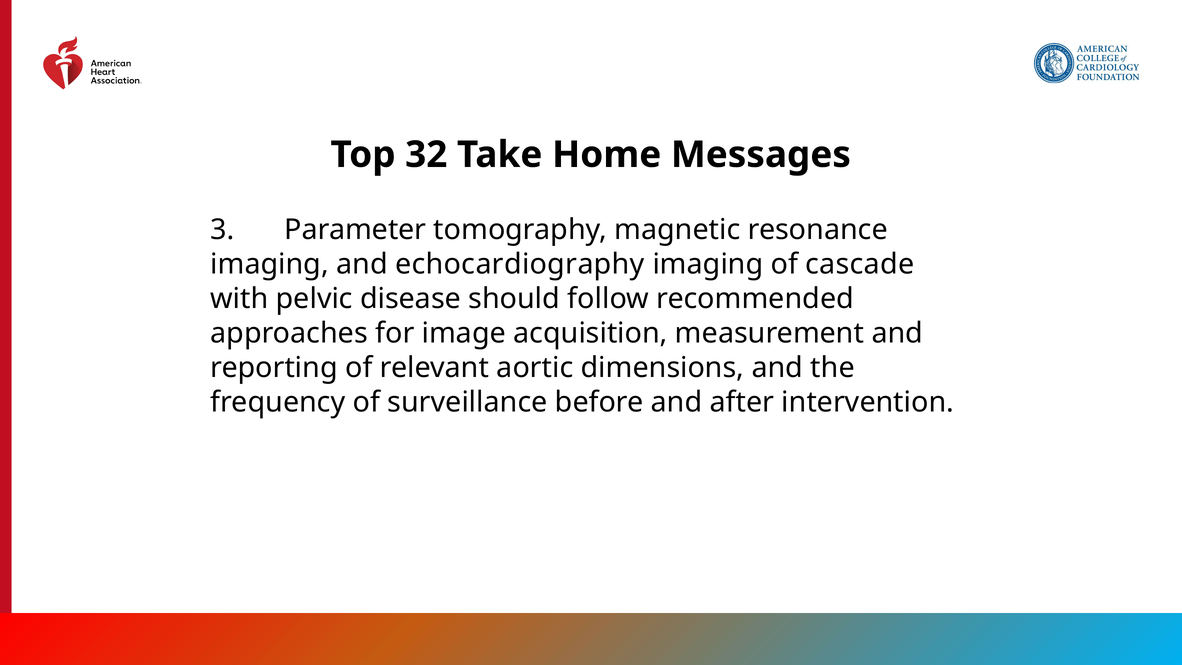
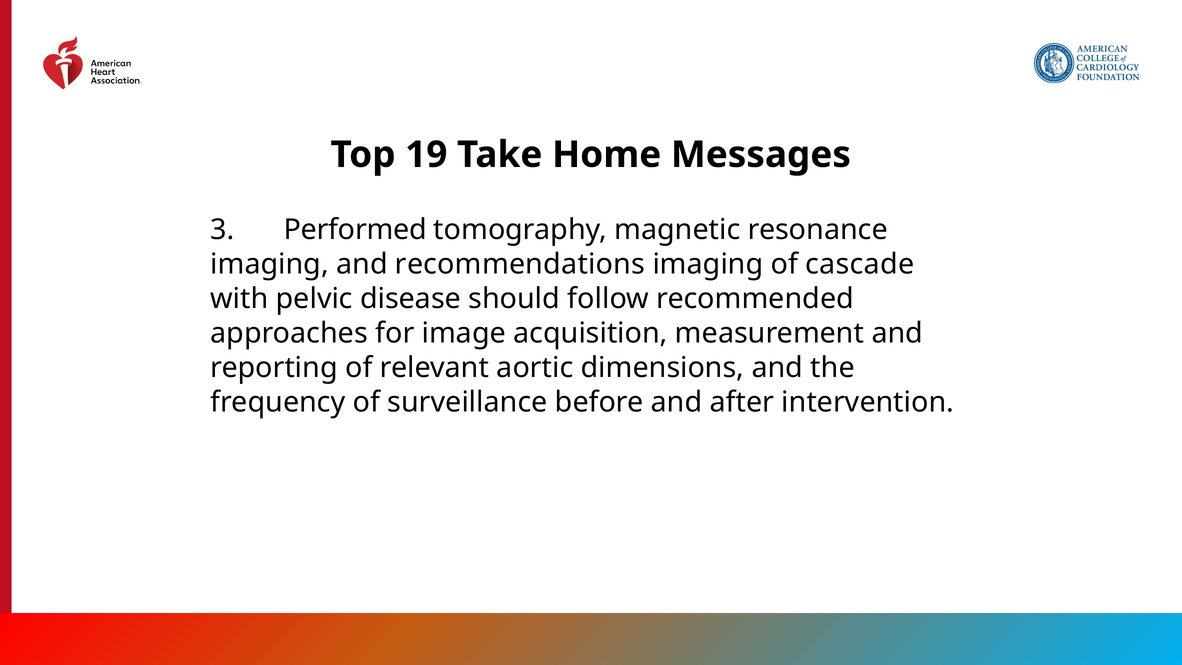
32: 32 -> 19
Parameter: Parameter -> Performed
echocardiography: echocardiography -> recommendations
